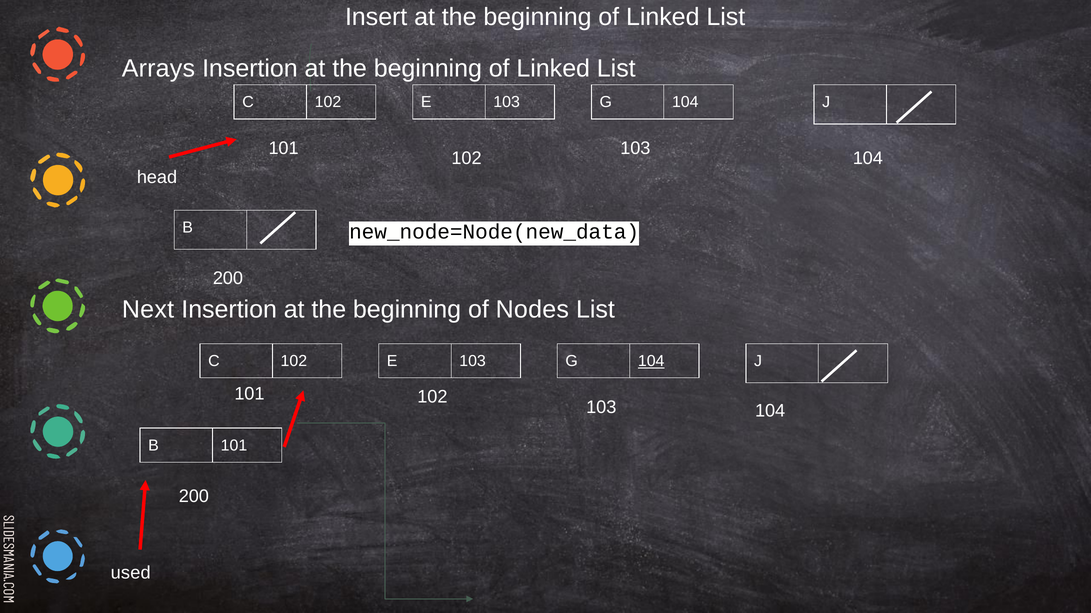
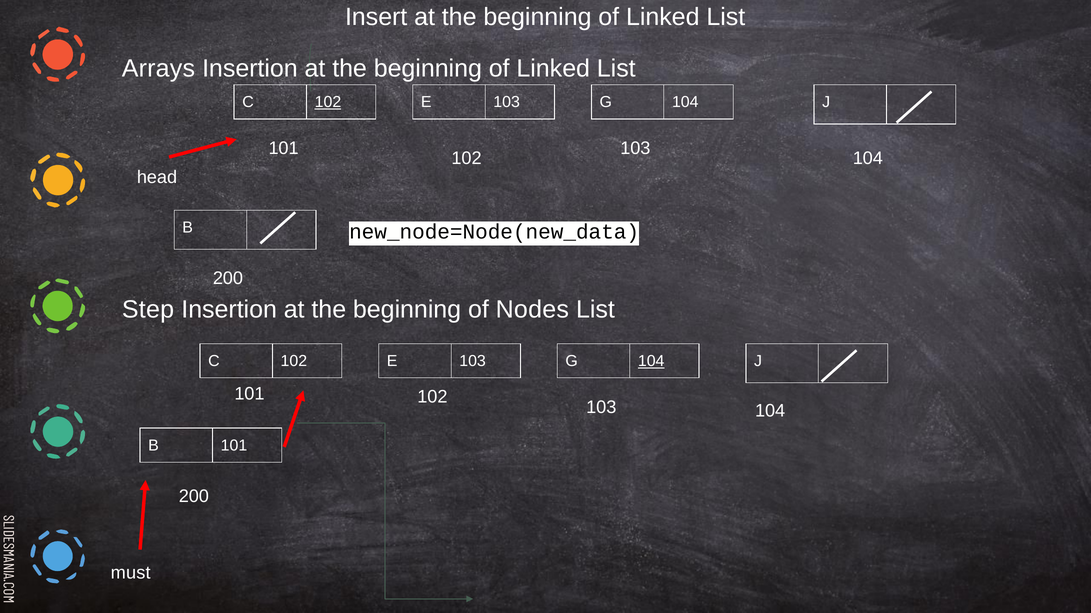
102 at (328, 102) underline: none -> present
Next: Next -> Step
used: used -> must
